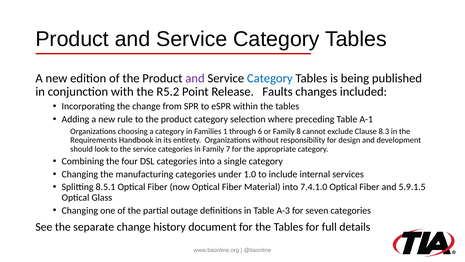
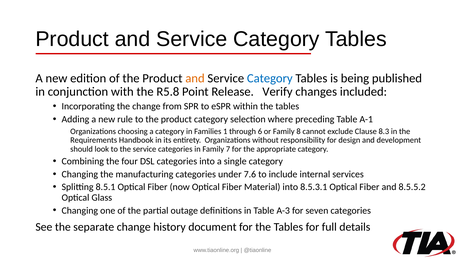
and at (195, 78) colour: purple -> orange
R5.2: R5.2 -> R5.8
Faults: Faults -> Verify
1.0: 1.0 -> 7.6
7.4.1.0: 7.4.1.0 -> 8.5.3.1
5.9.1.5: 5.9.1.5 -> 8.5.5.2
